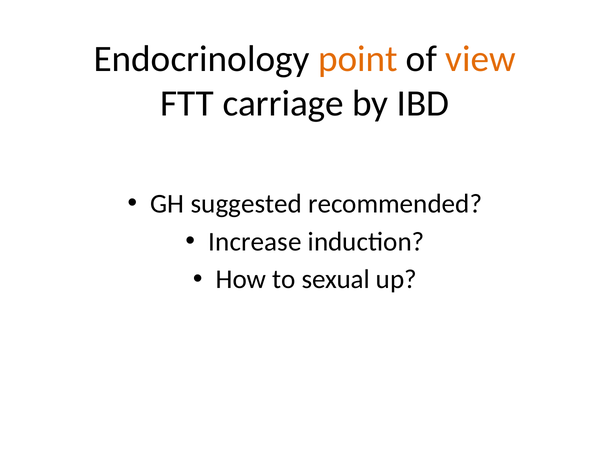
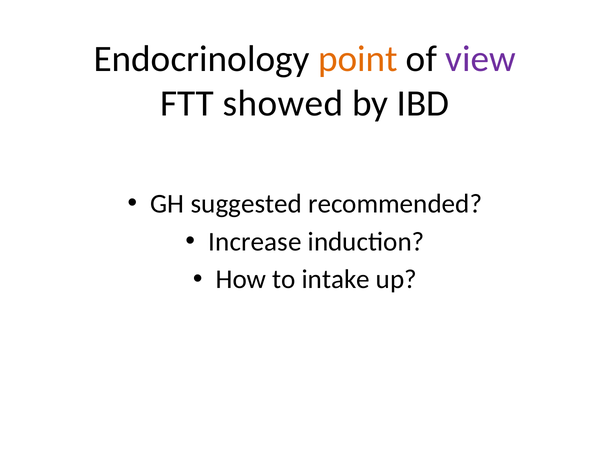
view colour: orange -> purple
carriage: carriage -> showed
sexual: sexual -> intake
